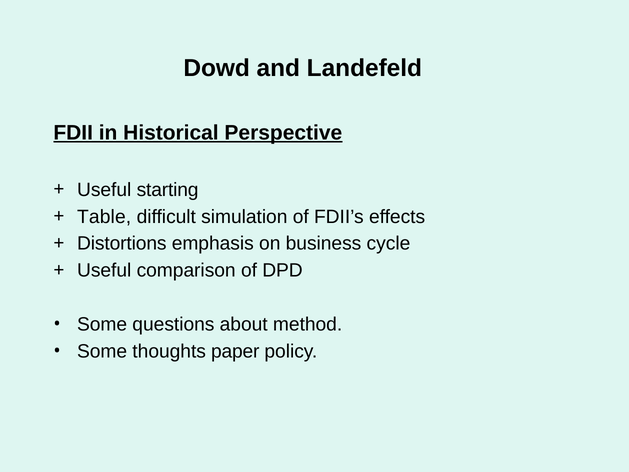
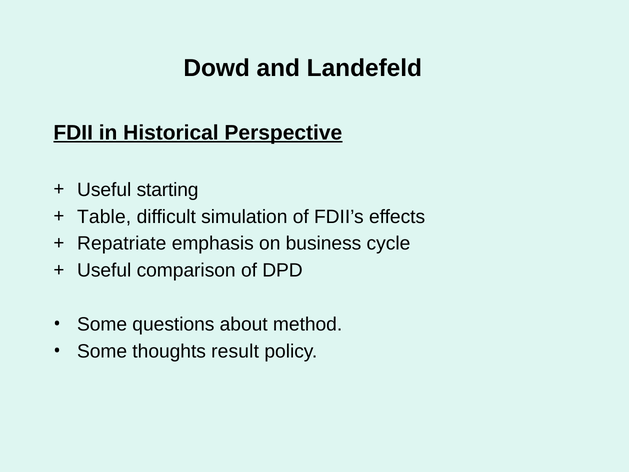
Distortions: Distortions -> Repatriate
paper: paper -> result
